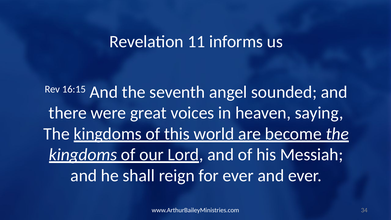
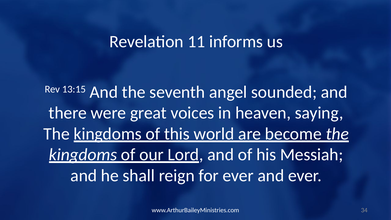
16:15: 16:15 -> 13:15
